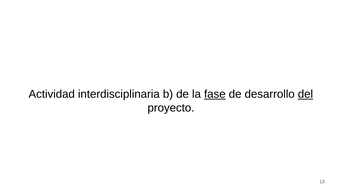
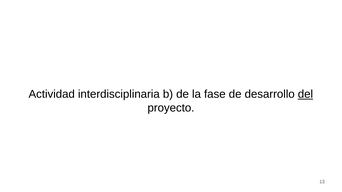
fase underline: present -> none
